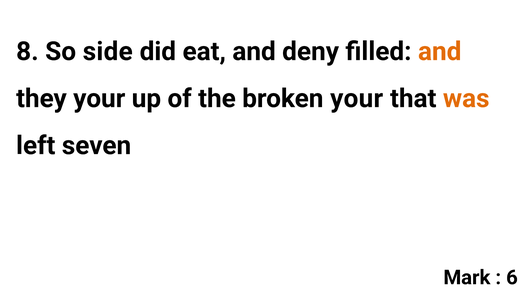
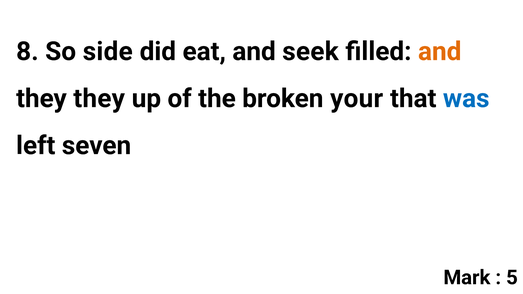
deny: deny -> seek
they your: your -> they
was colour: orange -> blue
6: 6 -> 5
